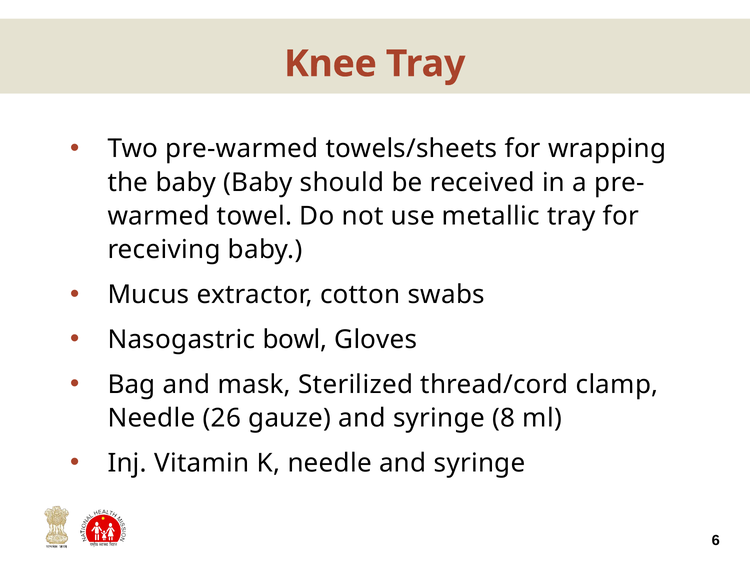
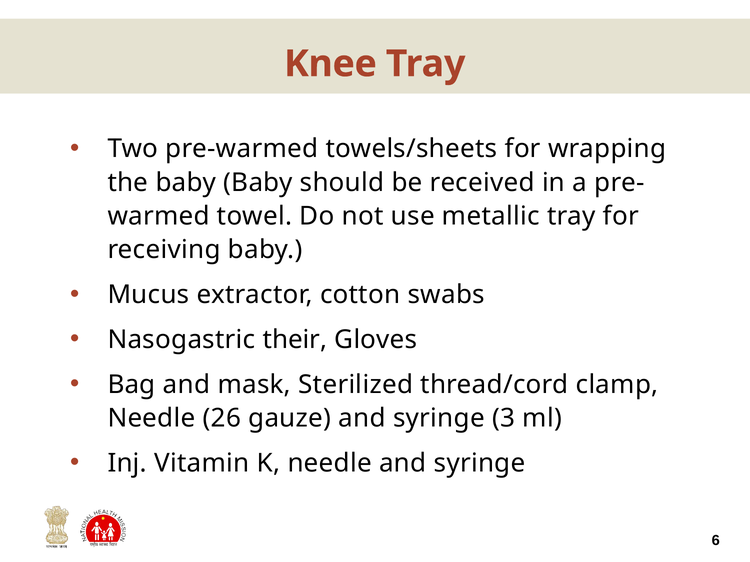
bowl: bowl -> their
8: 8 -> 3
